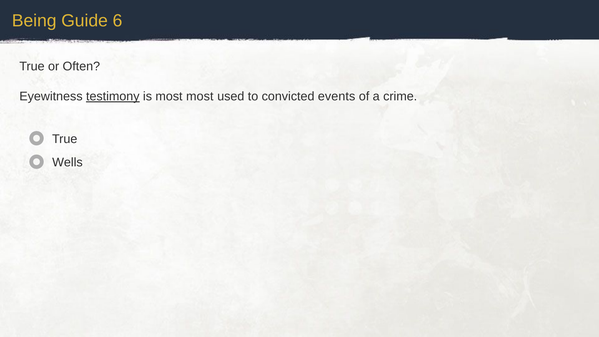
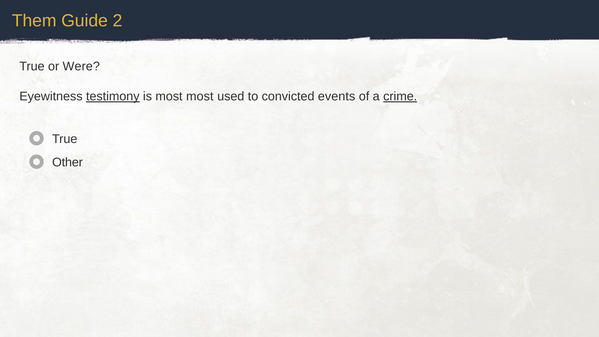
Being: Being -> Them
6: 6 -> 2
Often: Often -> Were
crime underline: none -> present
Wells: Wells -> Other
